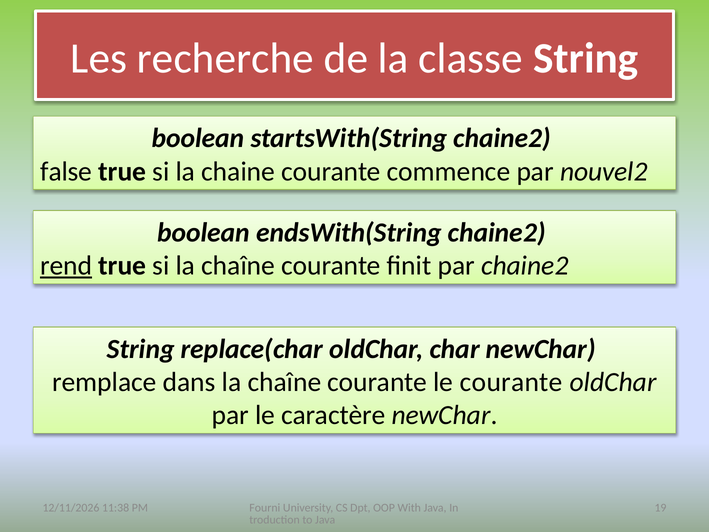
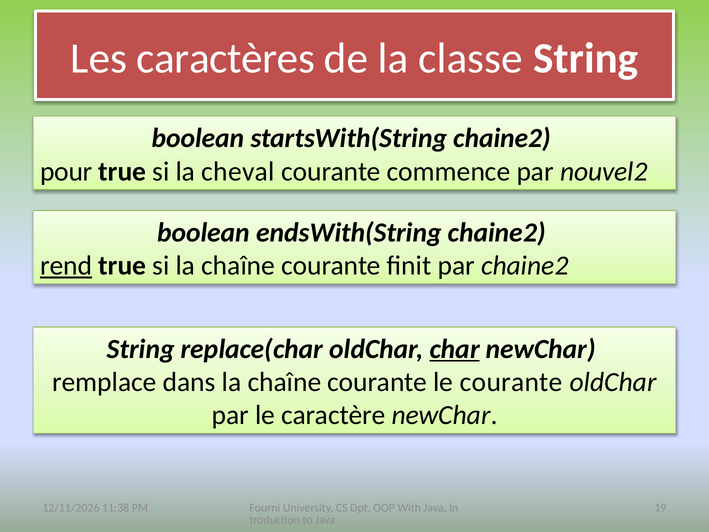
recherche: recherche -> caractères
false: false -> pour
chaine: chaine -> cheval
char underline: none -> present
